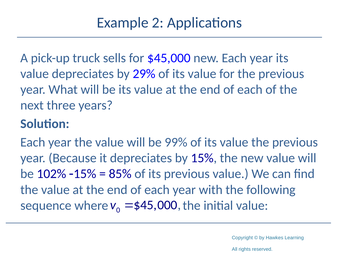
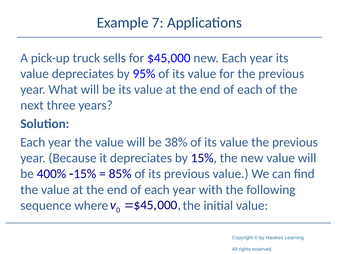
2: 2 -> 7
29%: 29% -> 95%
99%: 99% -> 38%
102%: 102% -> 400%
